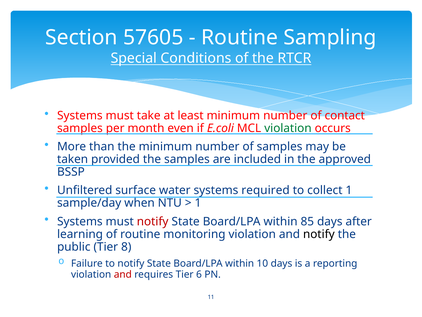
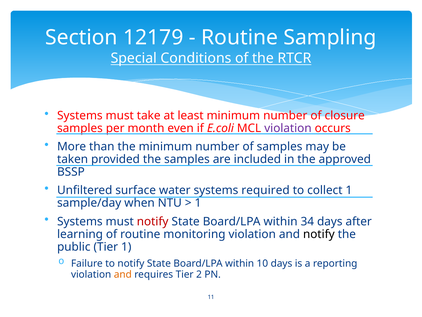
57605: 57605 -> 12179
contact: contact -> closure
violation at (288, 128) colour: green -> purple
85: 85 -> 34
Tier 8: 8 -> 1
and at (123, 274) colour: red -> orange
6: 6 -> 2
